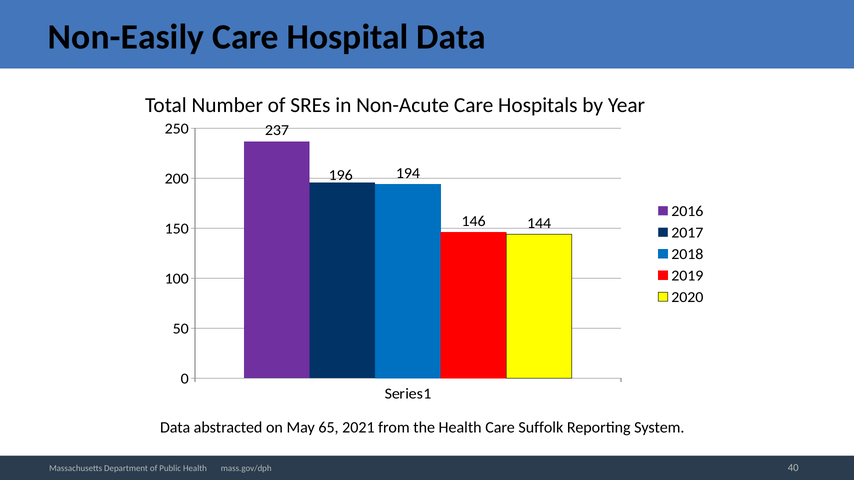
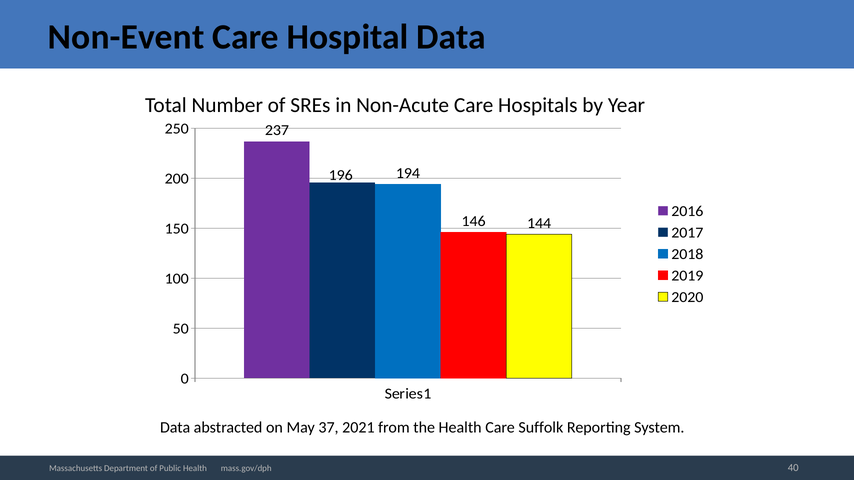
Non-Easily: Non-Easily -> Non-Event
65: 65 -> 37
